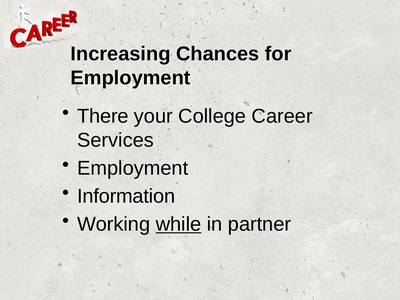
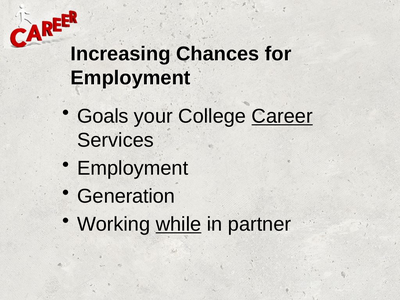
There: There -> Goals
Career underline: none -> present
Information: Information -> Generation
